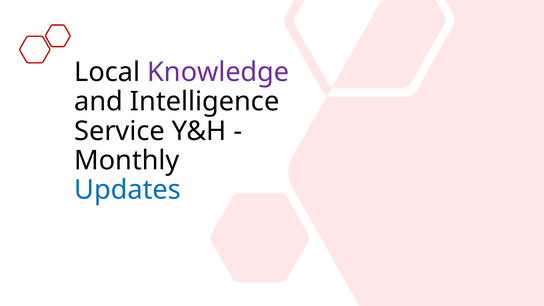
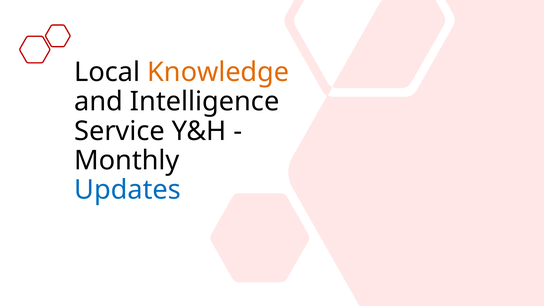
Knowledge colour: purple -> orange
